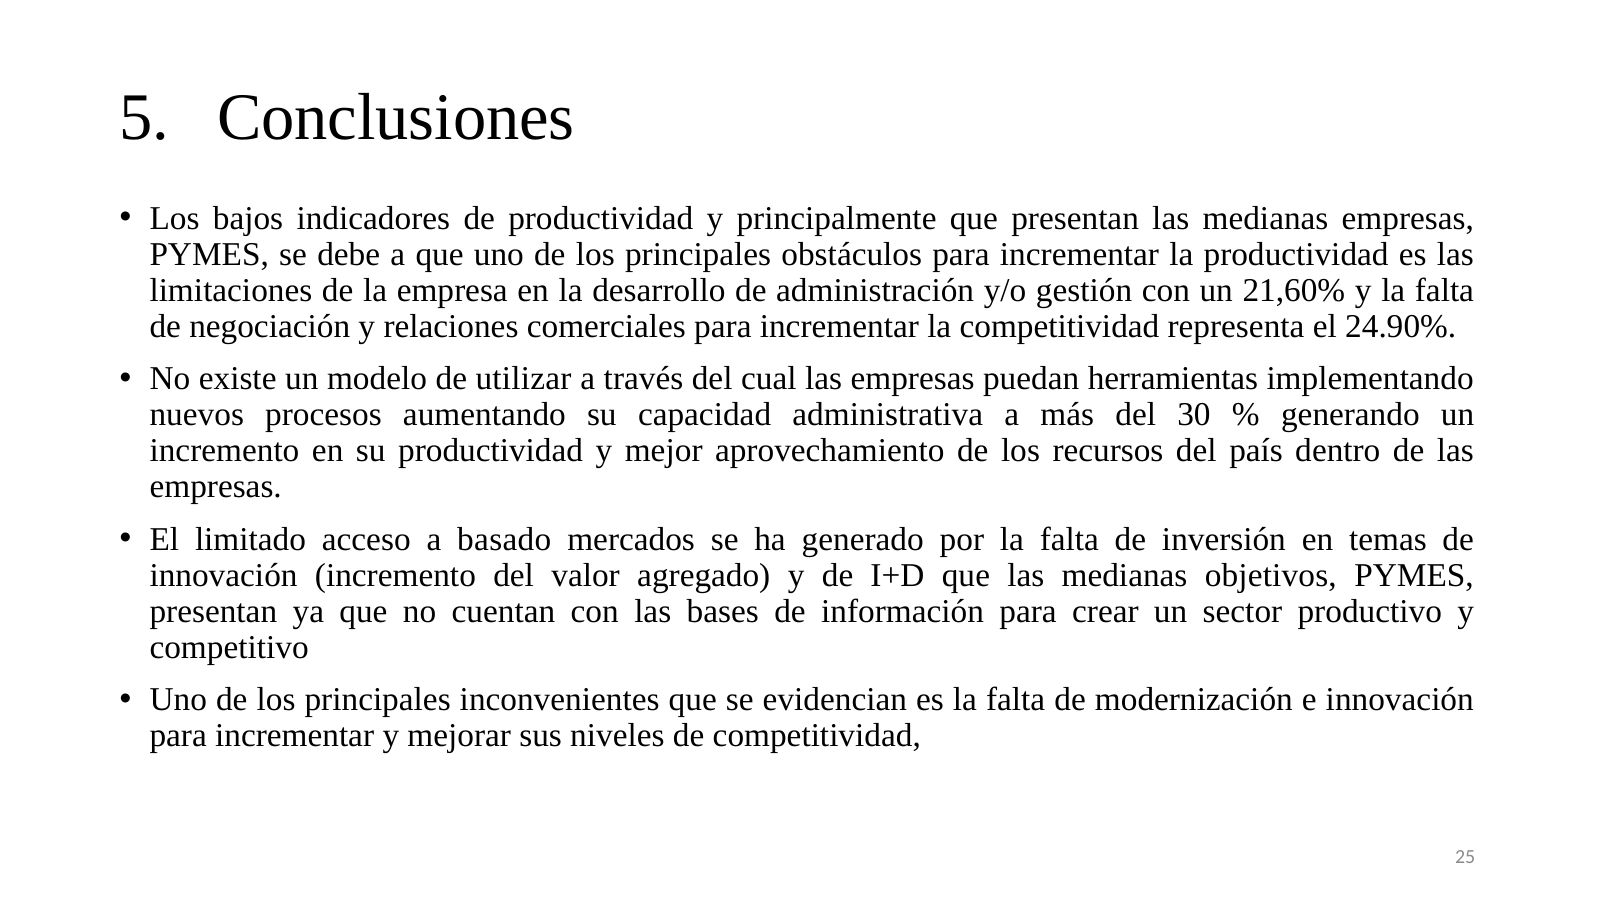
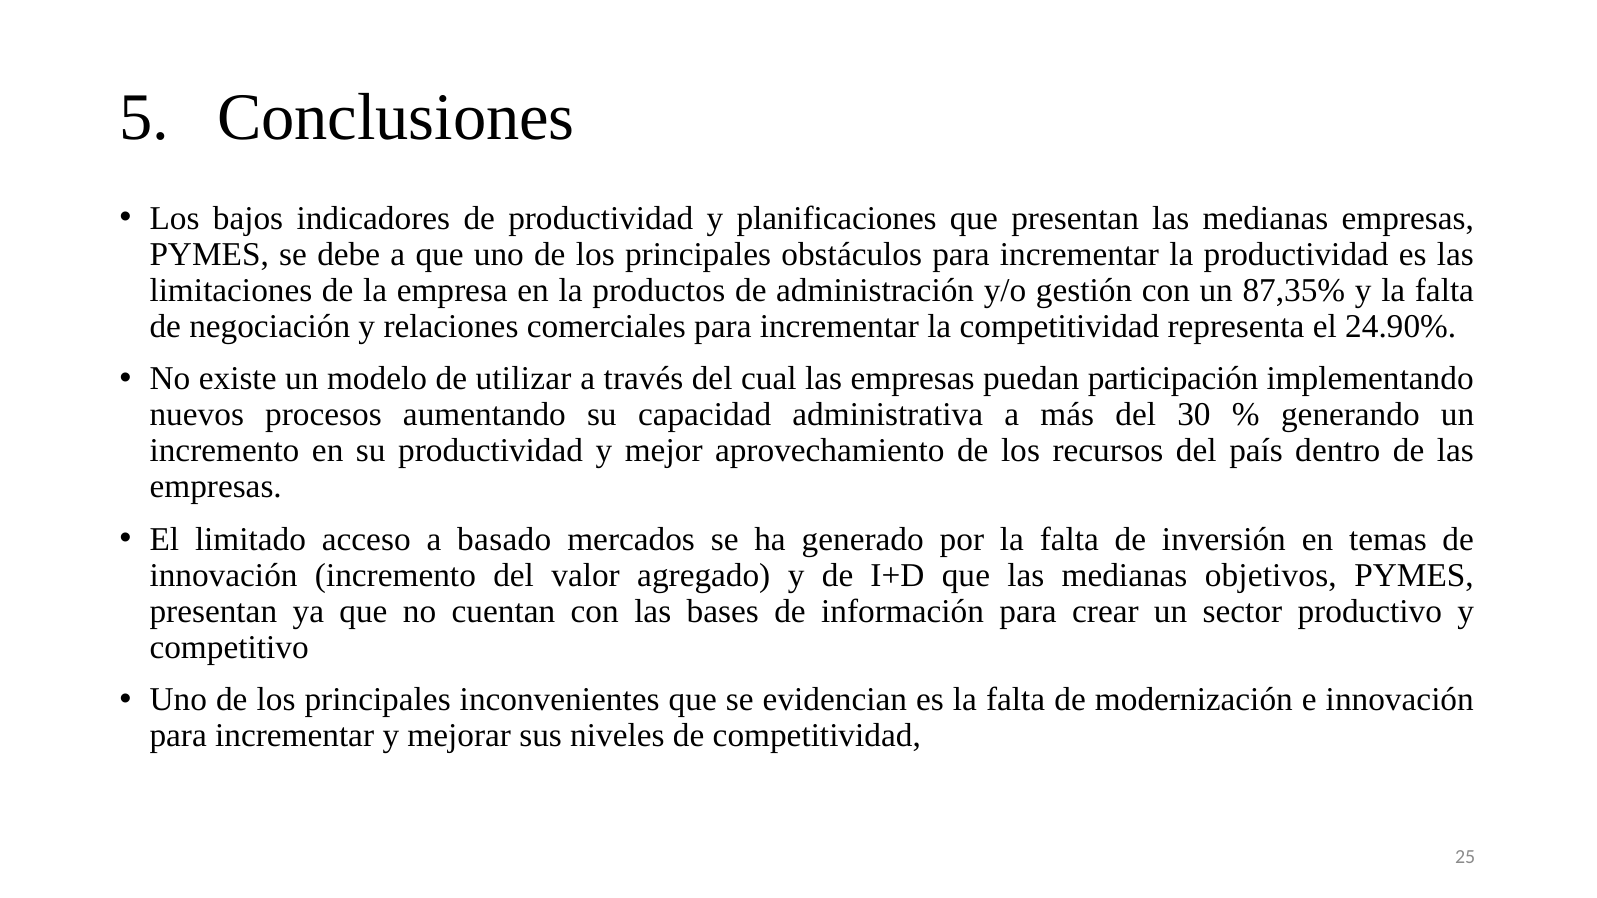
principalmente: principalmente -> planificaciones
desarrollo: desarrollo -> productos
21,60%: 21,60% -> 87,35%
herramientas: herramientas -> participación
